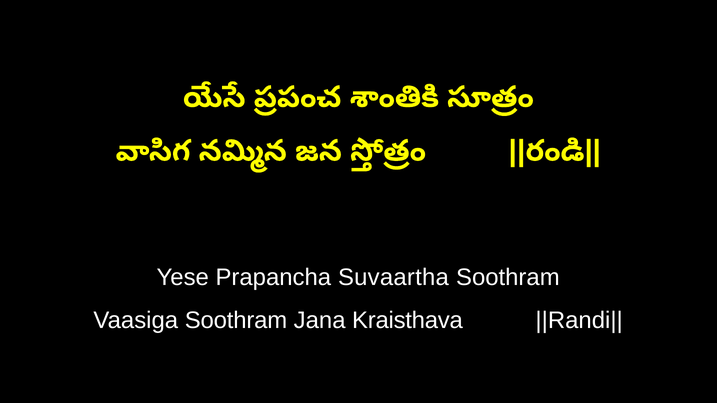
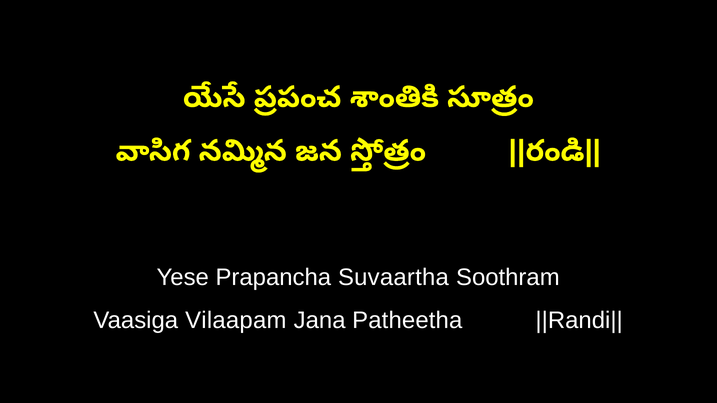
Vaasiga Soothram: Soothram -> Vilaapam
Kraisthava: Kraisthava -> Patheetha
